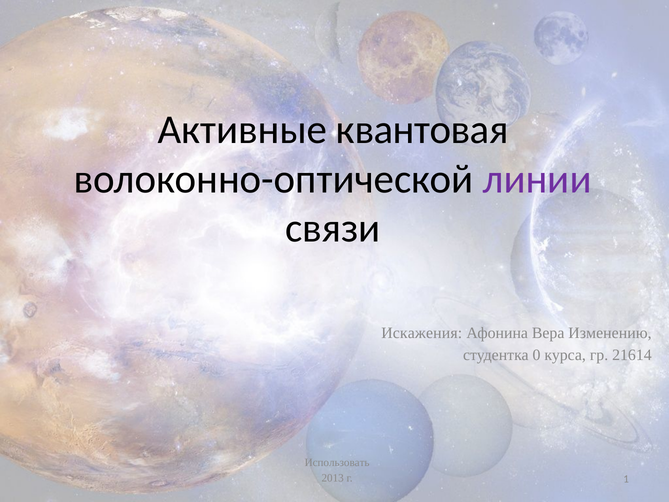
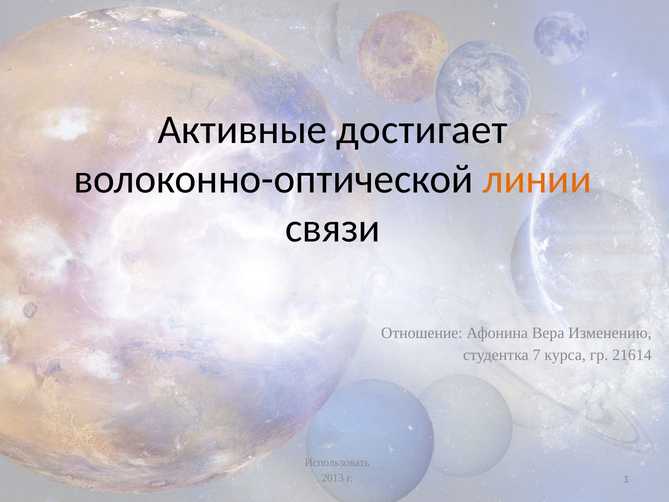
квантовая: квантовая -> достигает
линии colour: purple -> orange
Искажения: Искажения -> Отношение
0: 0 -> 7
